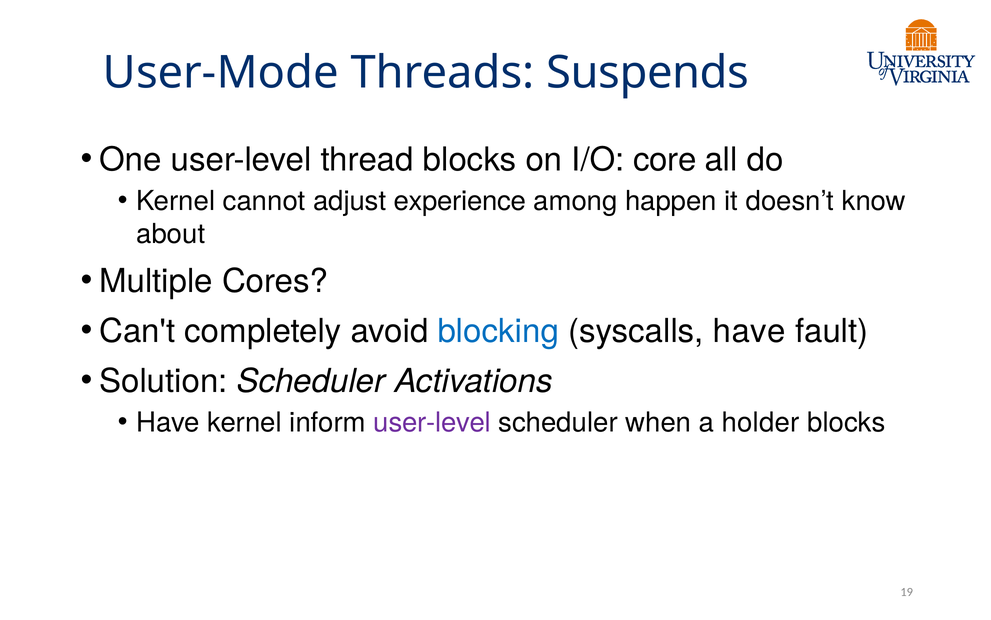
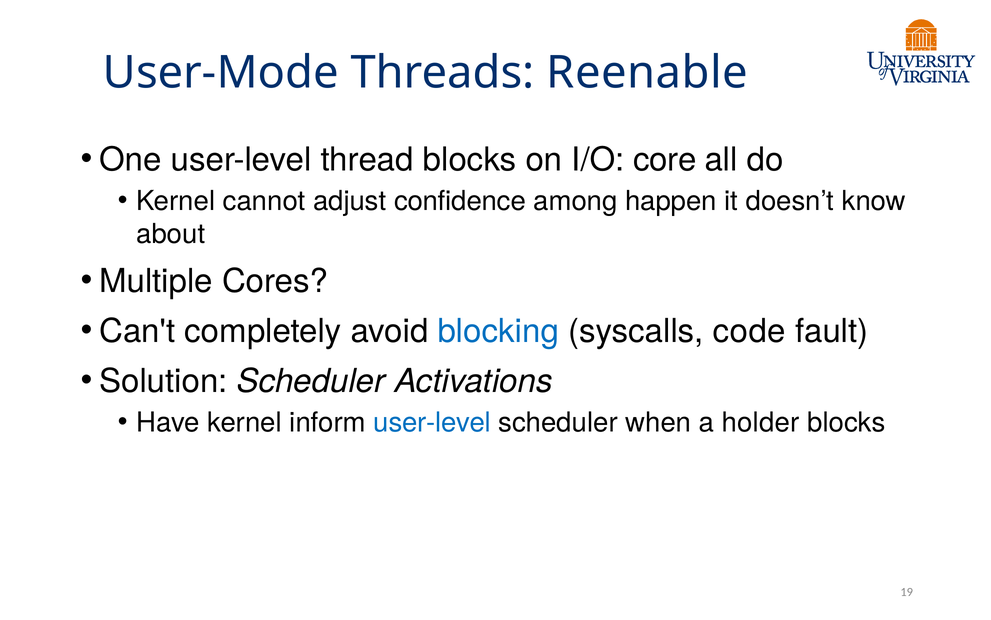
Suspends: Suspends -> Reenable
experience: experience -> confidence
syscalls have: have -> code
user-level at (432, 422) colour: purple -> blue
